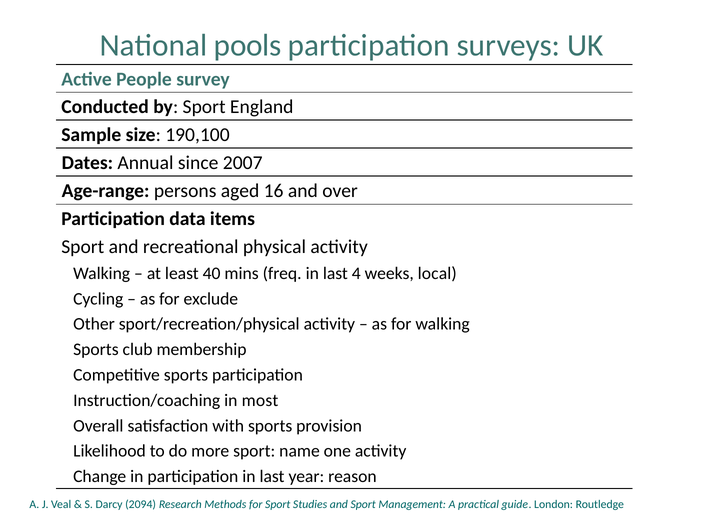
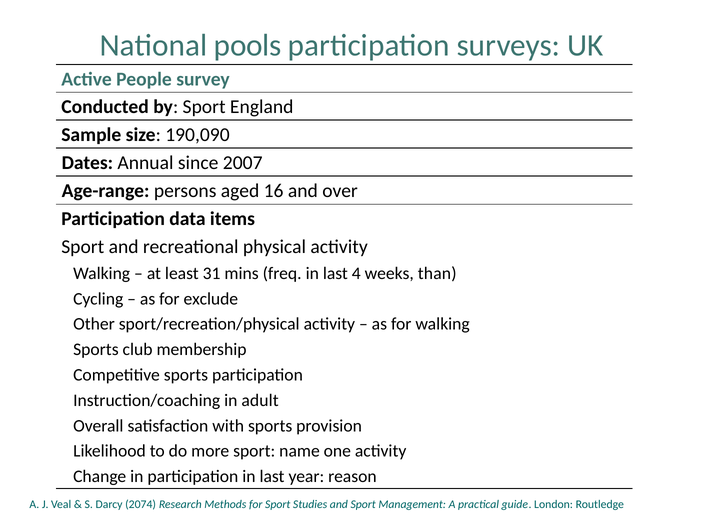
190,100: 190,100 -> 190,090
40: 40 -> 31
local: local -> than
most: most -> adult
2094: 2094 -> 2074
